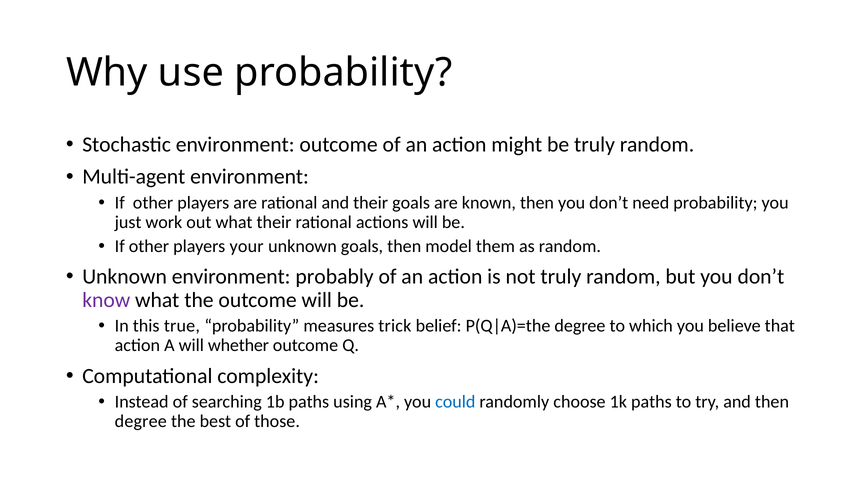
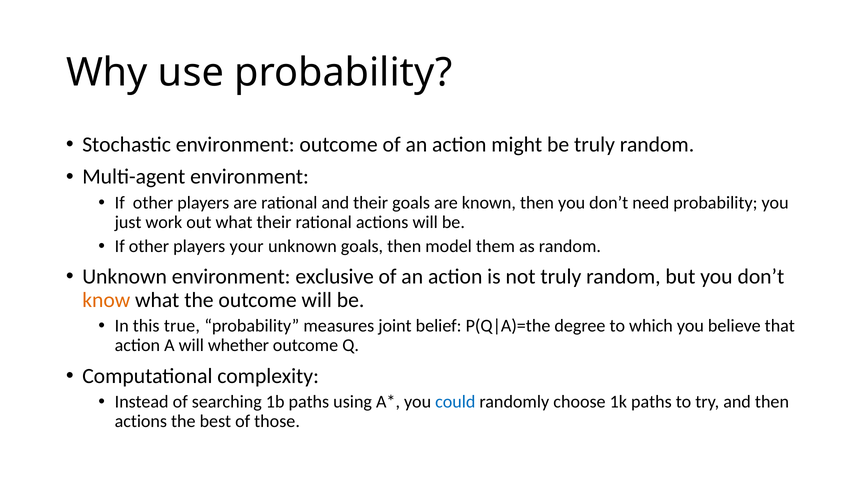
probably: probably -> exclusive
know colour: purple -> orange
trick: trick -> joint
degree at (141, 421): degree -> actions
